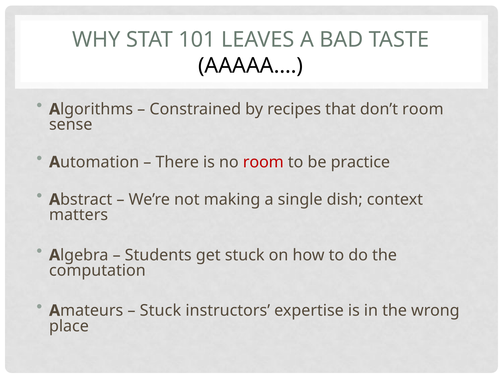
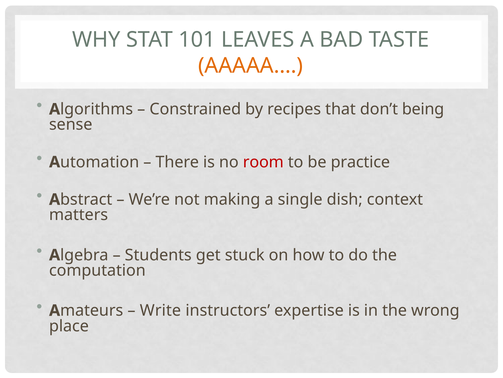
AAAAA… colour: black -> orange
don’t room: room -> being
Stuck at (160, 310): Stuck -> Write
